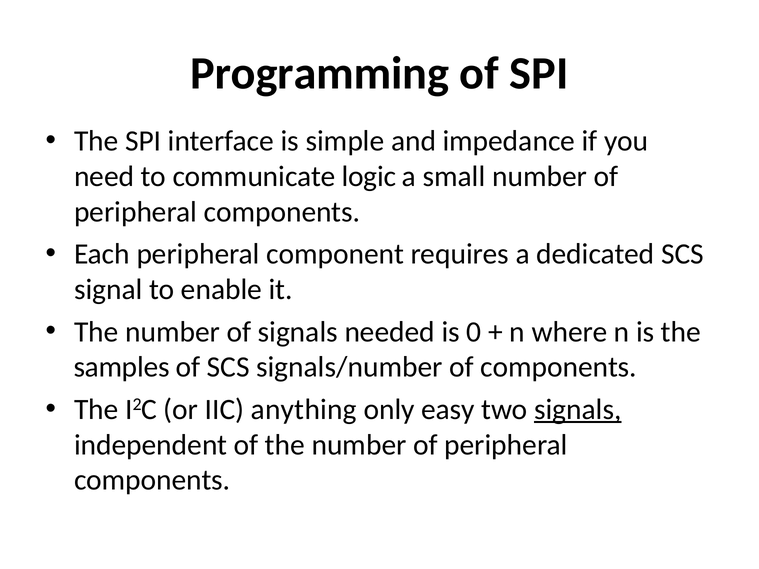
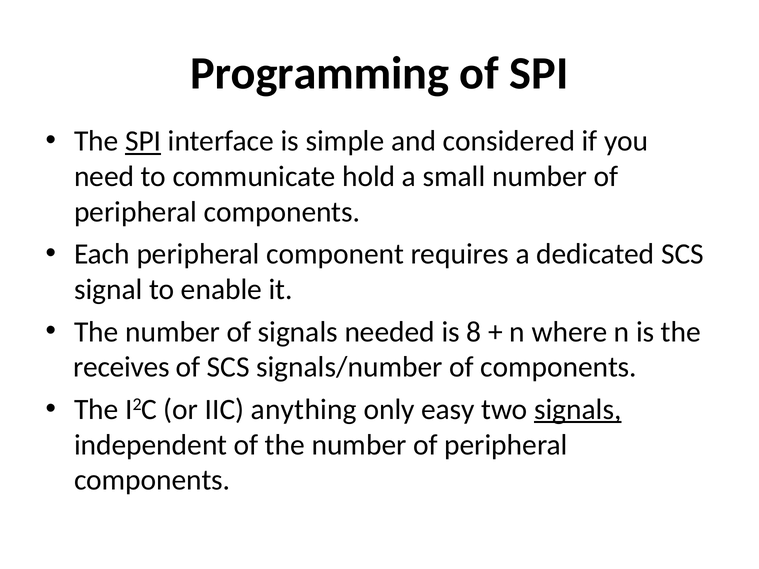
SPI at (143, 141) underline: none -> present
impedance: impedance -> considered
logic: logic -> hold
0: 0 -> 8
samples: samples -> receives
